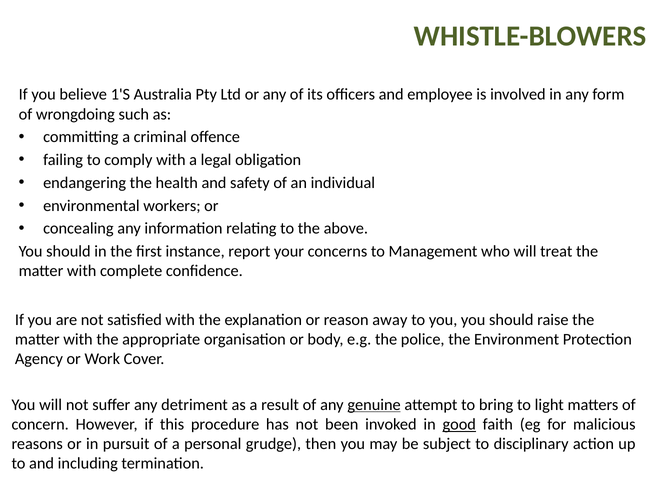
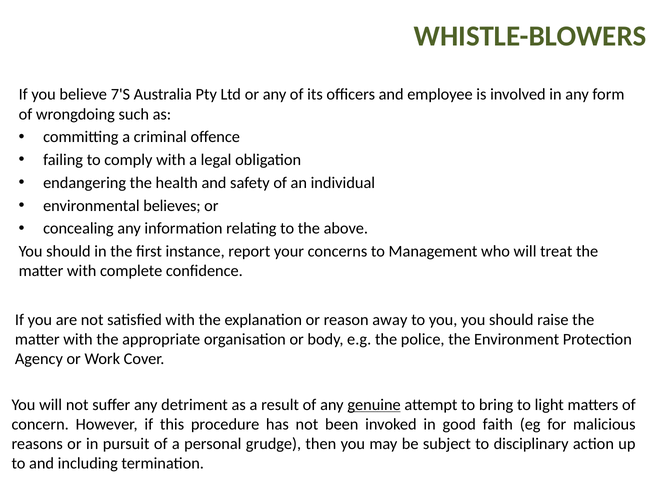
1'S: 1'S -> 7'S
workers: workers -> believes
good underline: present -> none
